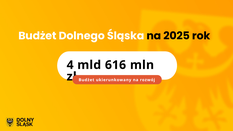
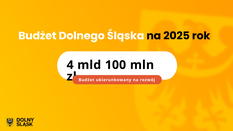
616: 616 -> 100
